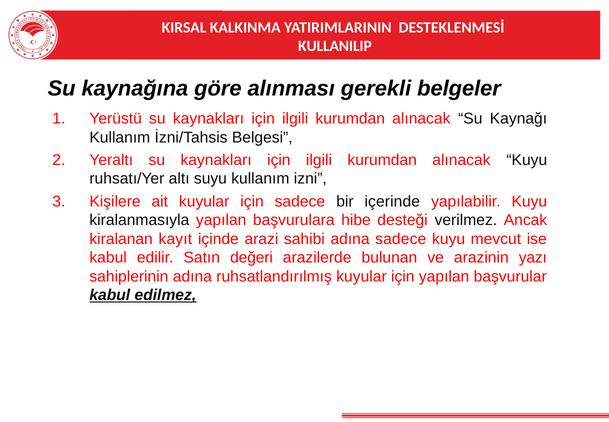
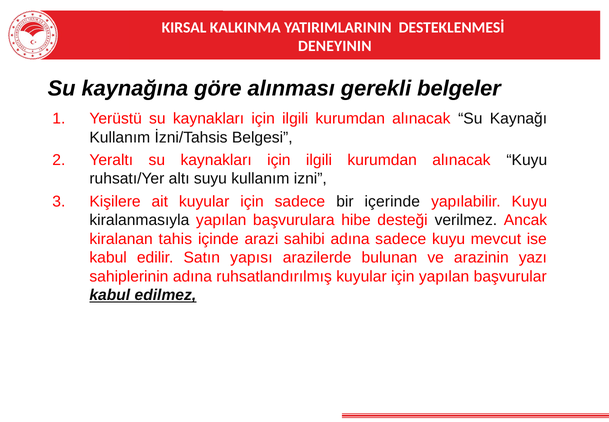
KULLANILIP: KULLANILIP -> DENEYININ
kayıt: kayıt -> tahis
değeri: değeri -> yapısı
